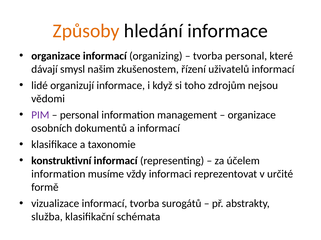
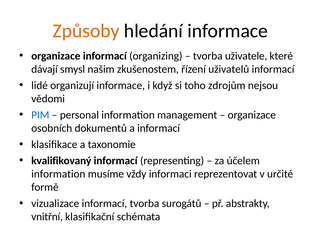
tvorba personal: personal -> uživatele
PIM colour: purple -> blue
konstruktivní: konstruktivní -> kvalifikovaný
služba: služba -> vnitřní
